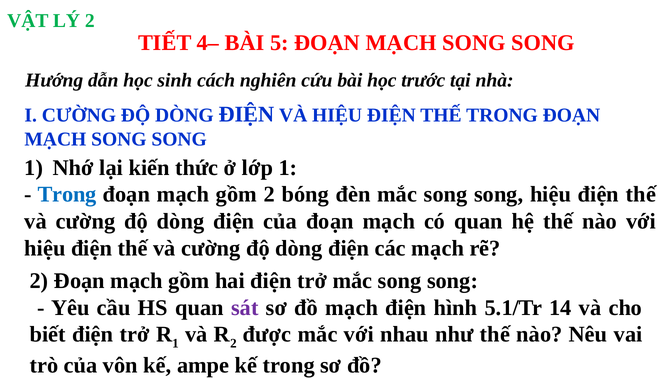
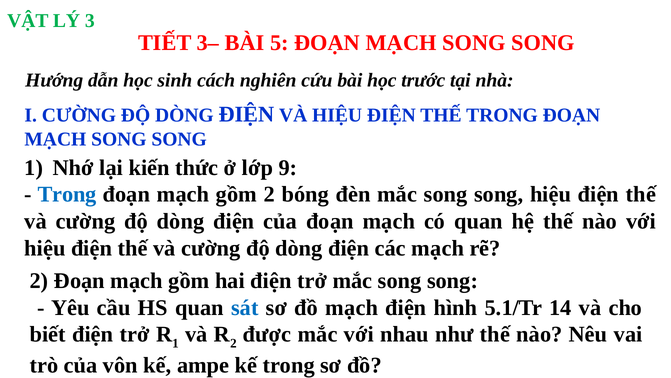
LÝ 2: 2 -> 3
4–: 4– -> 3–
lớp 1: 1 -> 9
sát colour: purple -> blue
